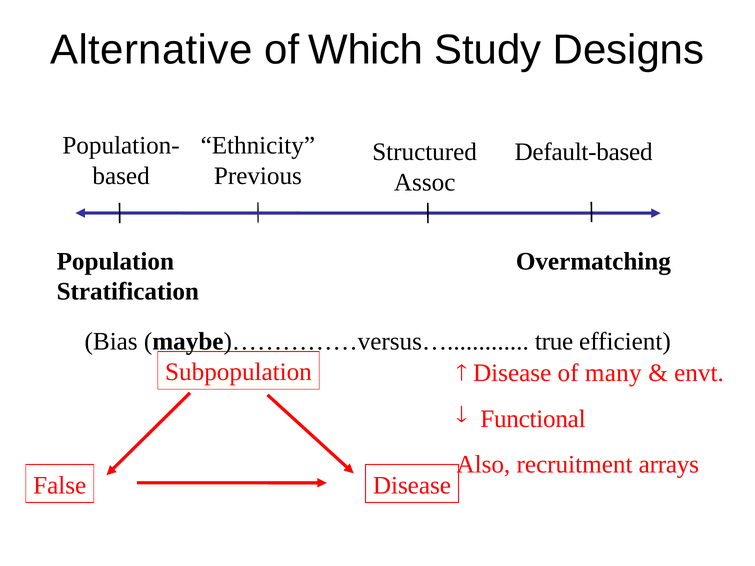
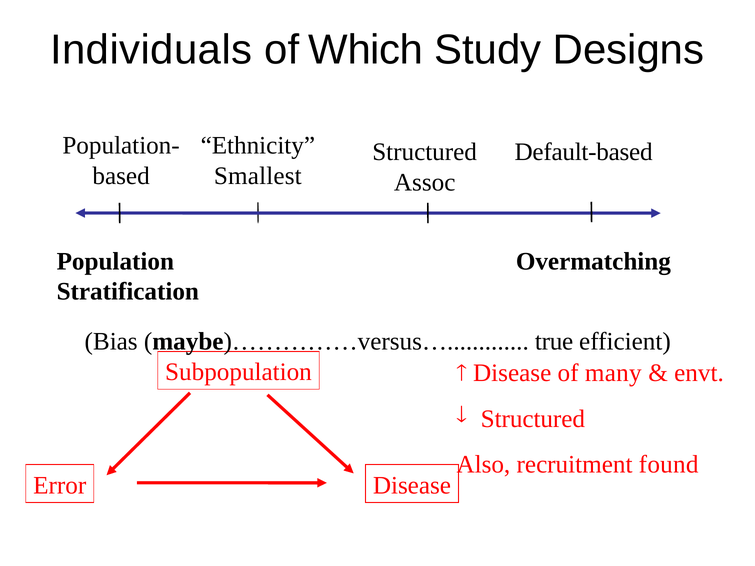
Alternative: Alternative -> Individuals
Previous: Previous -> Smallest
Functional at (533, 419): Functional -> Structured
arrays: arrays -> found
False: False -> Error
